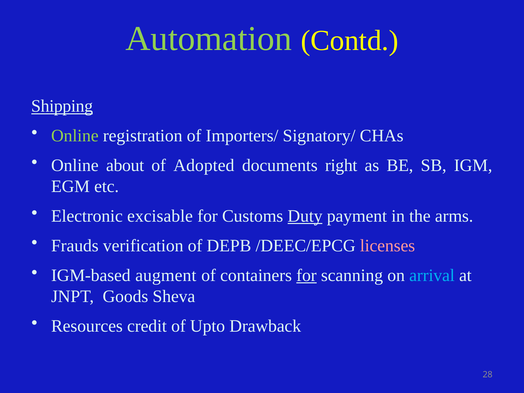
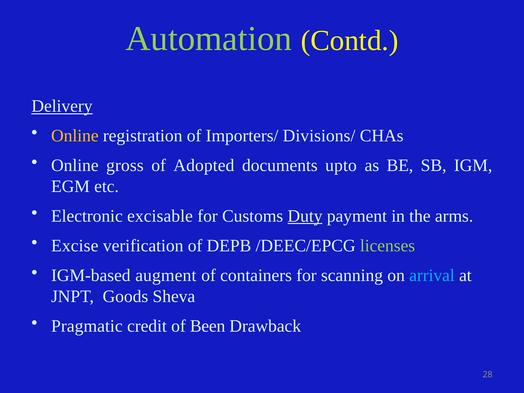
Shipping: Shipping -> Delivery
Online at (75, 136) colour: light green -> yellow
Signatory/: Signatory/ -> Divisions/
about: about -> gross
right: right -> upto
Frauds: Frauds -> Excise
licenses colour: pink -> light green
for at (306, 275) underline: present -> none
Resources: Resources -> Pragmatic
Upto: Upto -> Been
